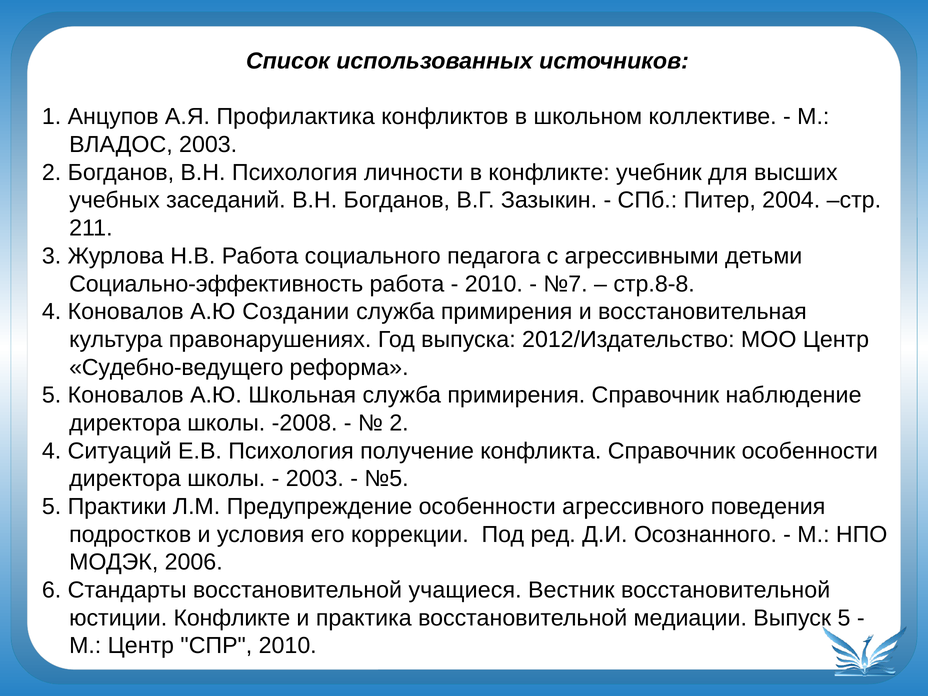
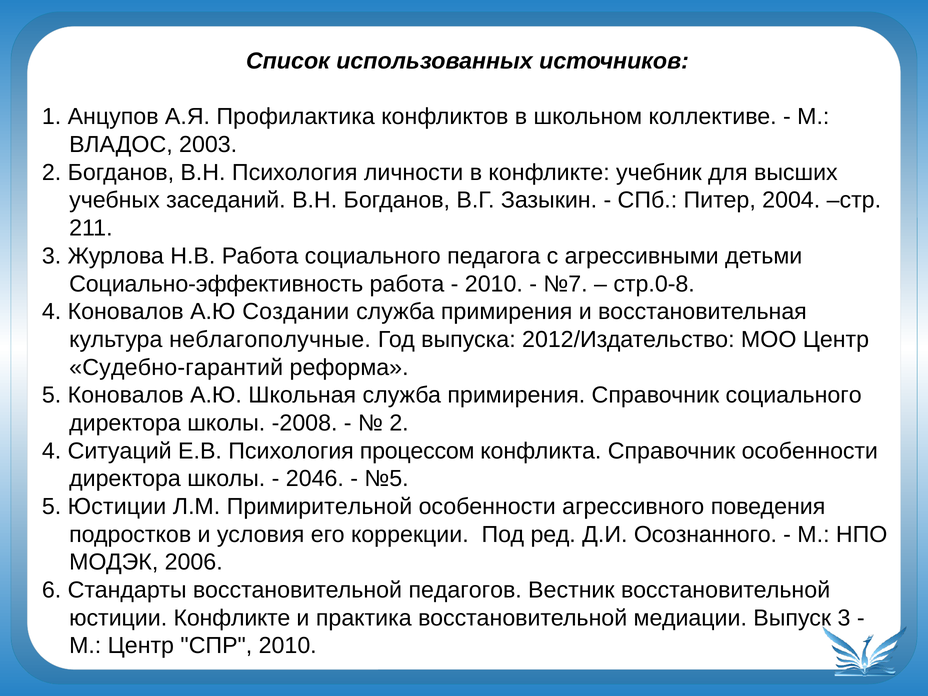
стр.8-8: стр.8-8 -> стр.0-8
правонарушениях: правонарушениях -> неблагополучные
Судебно-ведущего: Судебно-ведущего -> Судебно-гарантий
Справочник наблюдение: наблюдение -> социального
получение: получение -> процессом
2003 at (315, 479): 2003 -> 2046
5 Практики: Практики -> Юстиции
Предупреждение: Предупреждение -> Примирительной
учащиеся: учащиеся -> педагогов
Выпуск 5: 5 -> 3
